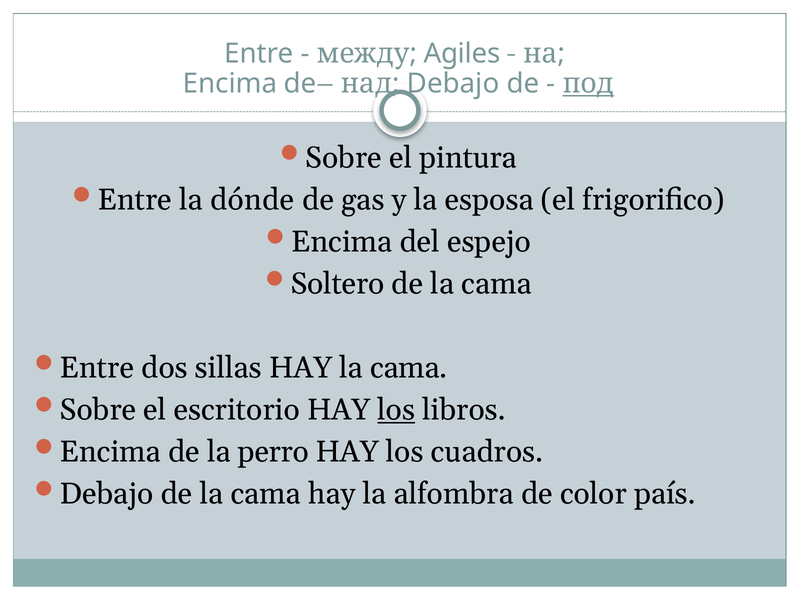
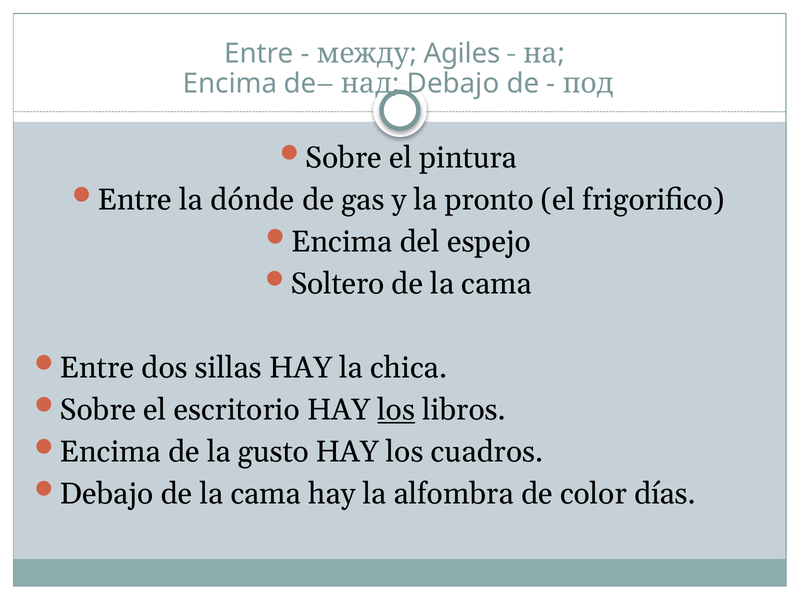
под underline: present -> none
esposa: esposa -> pronto
HAY la cama: cama -> chica
perro: perro -> gusto
país: país -> días
